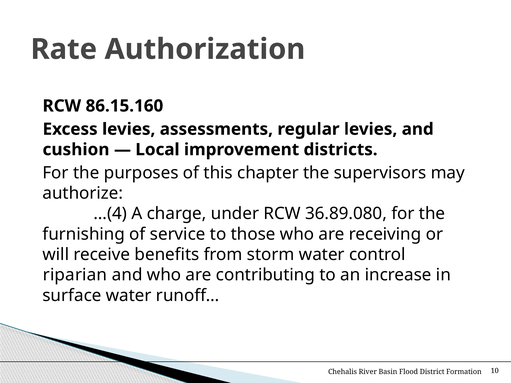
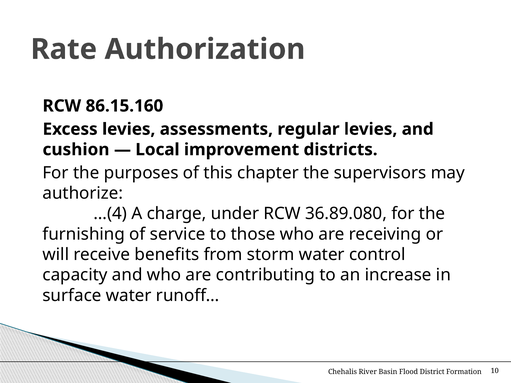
riparian: riparian -> capacity
